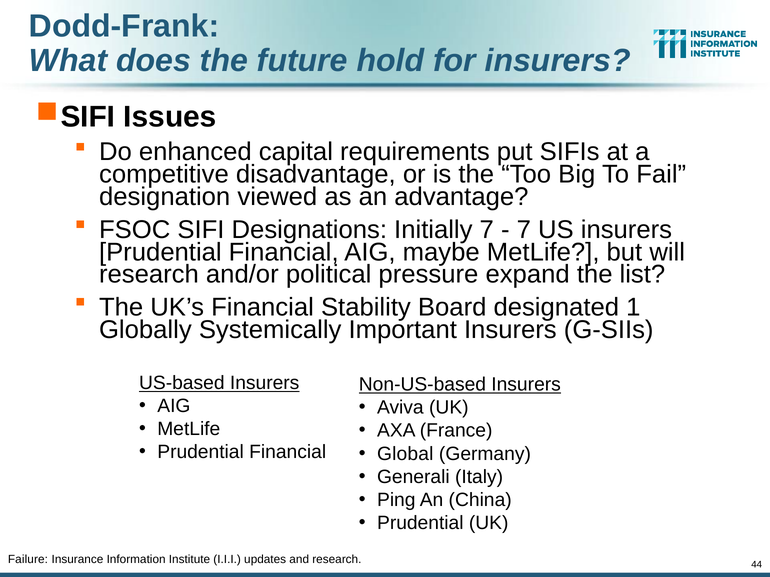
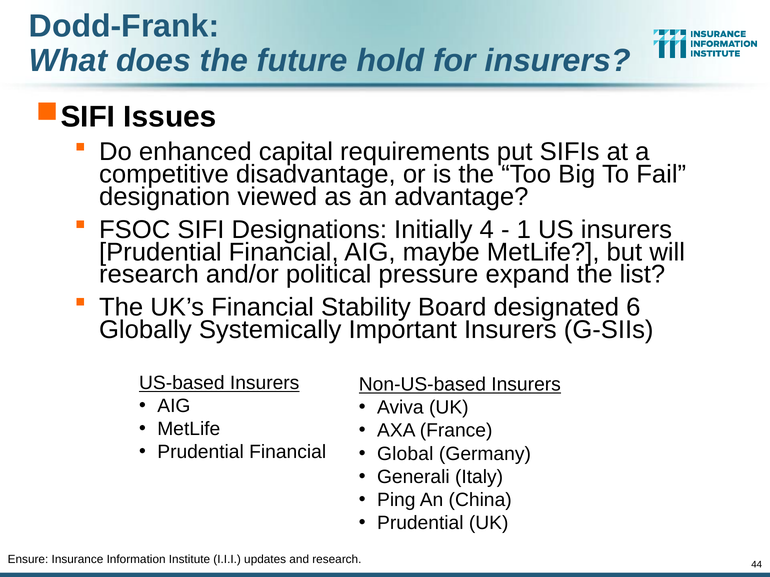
Initially 7: 7 -> 4
7 at (524, 230): 7 -> 1
1: 1 -> 6
Failure: Failure -> Ensure
